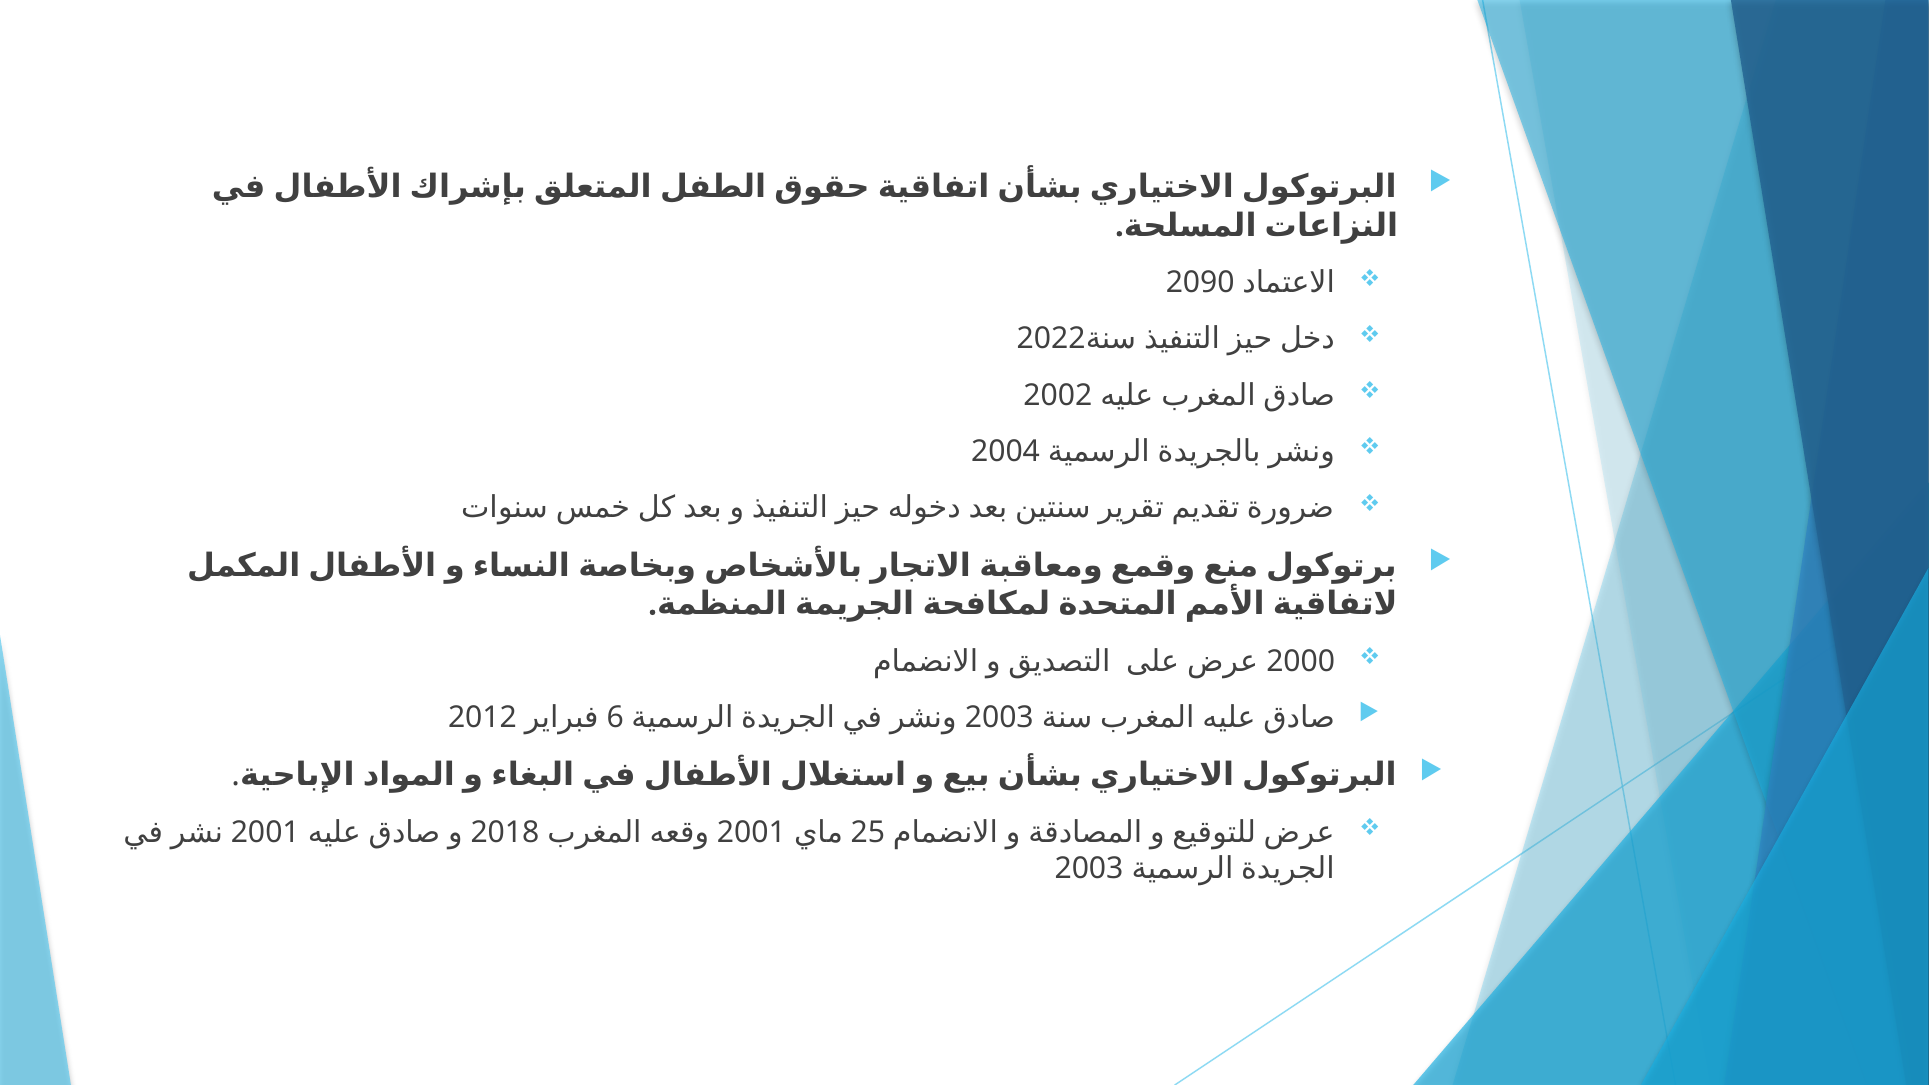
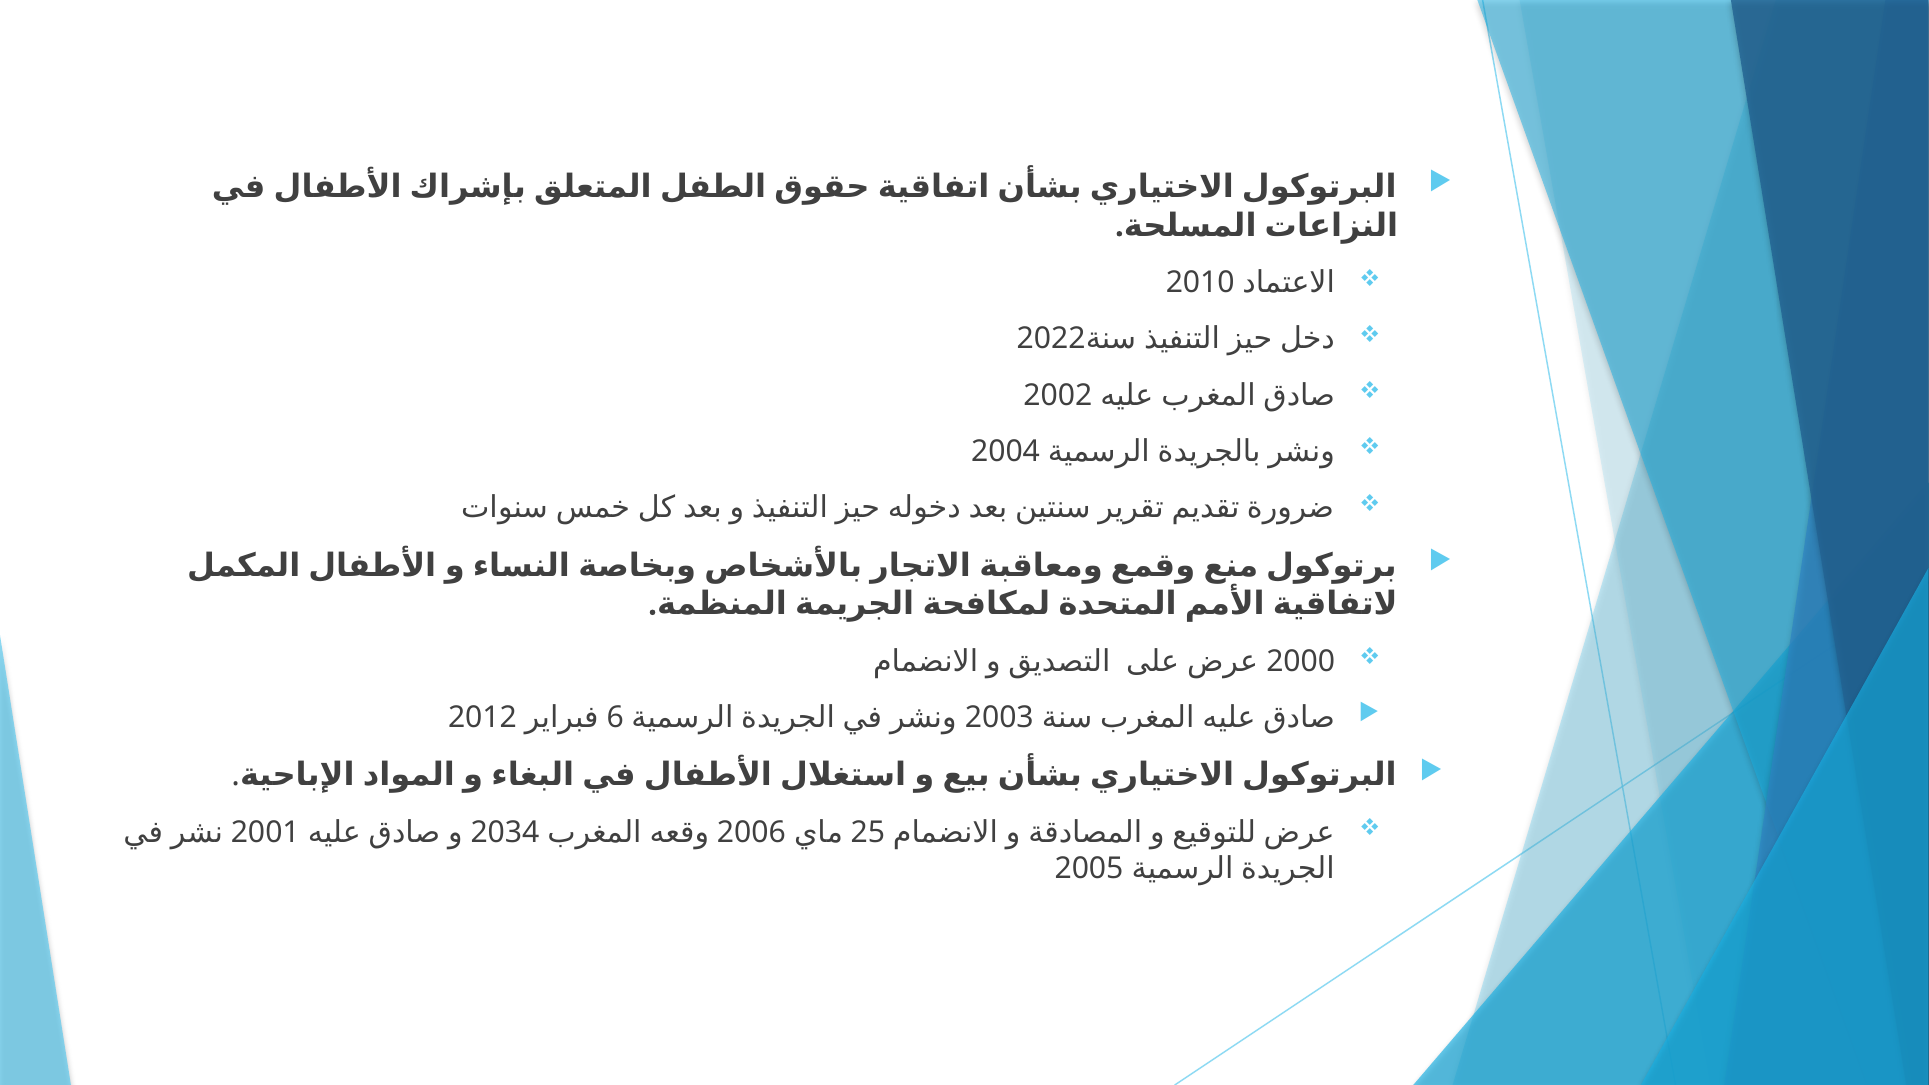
2090: 2090 -> 2010
2018: 2018 -> 2034
2001 at (751, 833): 2001 -> 2006
2003 at (1089, 869): 2003 -> 2005
